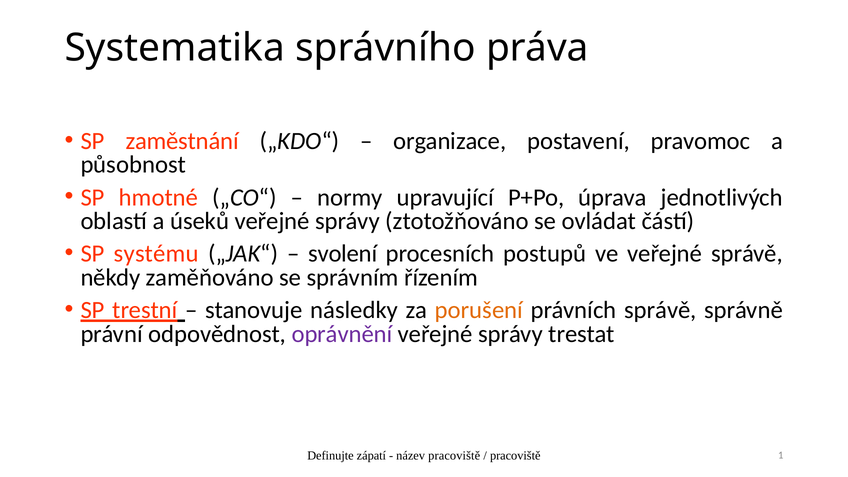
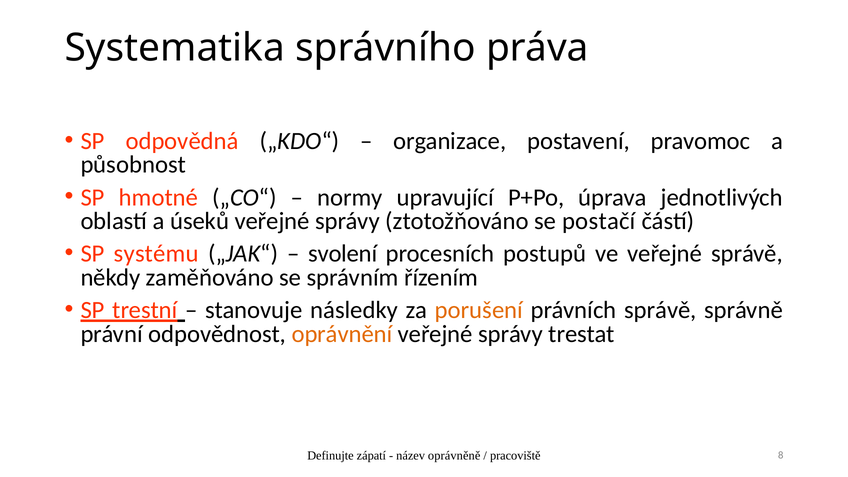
zaměstnání: zaměstnání -> odpovědná
ovládat: ovládat -> postačí
oprávnění colour: purple -> orange
název pracoviště: pracoviště -> oprávněně
1: 1 -> 8
